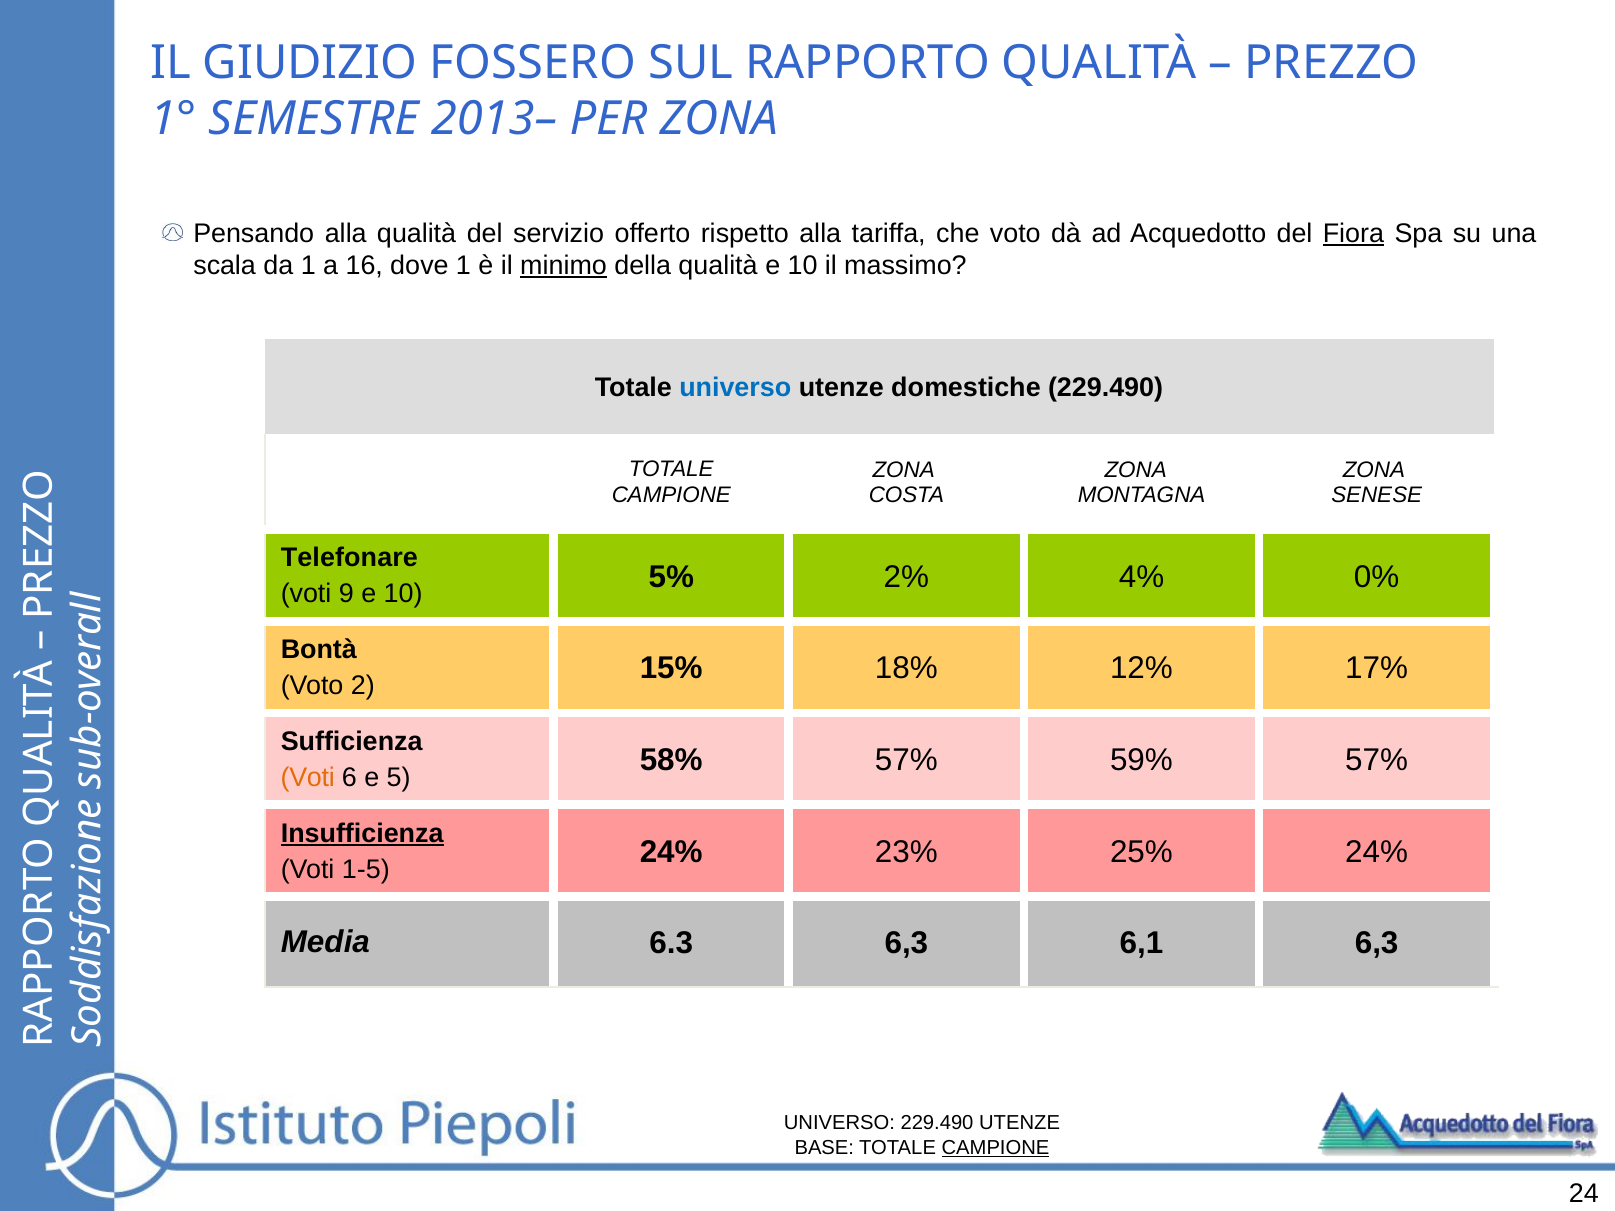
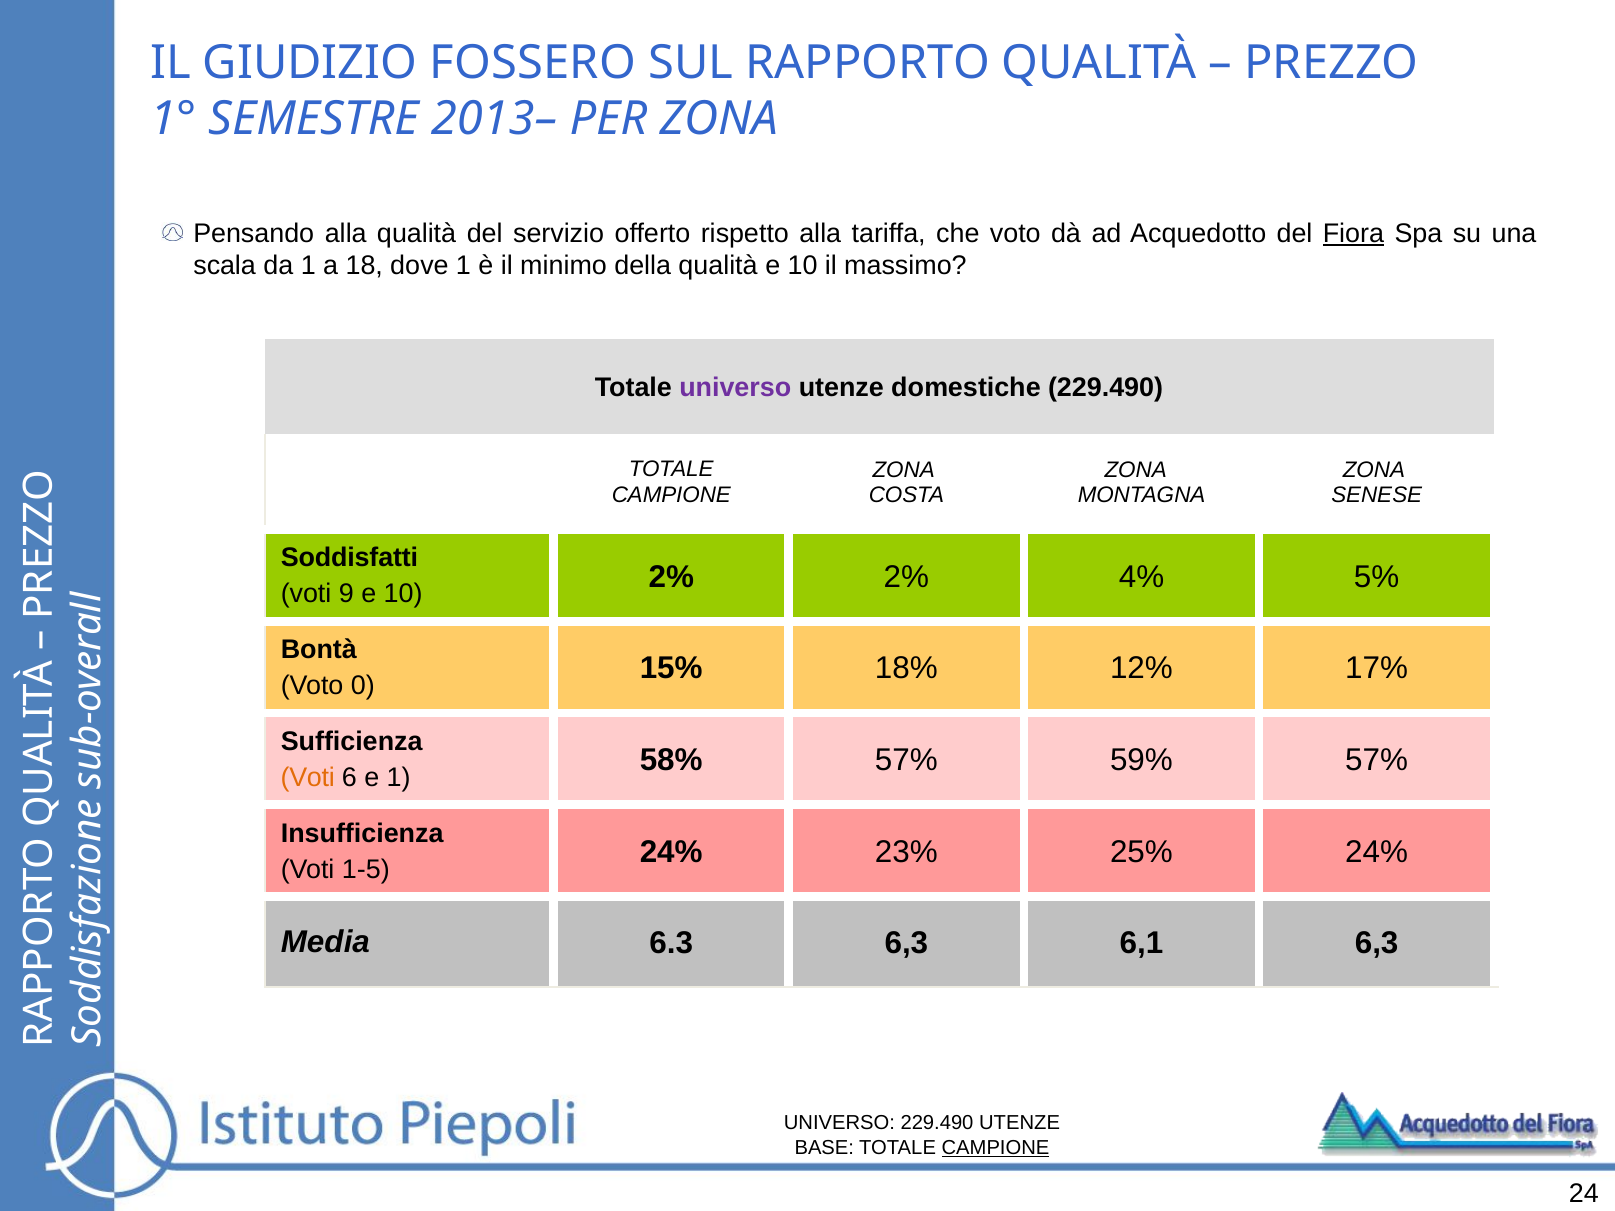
16: 16 -> 18
minimo underline: present -> none
universo at (735, 387) colour: blue -> purple
Telefonare: Telefonare -> Soddisfatti
5% at (671, 577): 5% -> 2%
0%: 0% -> 5%
2: 2 -> 0
e 5: 5 -> 1
Insufficienza underline: present -> none
